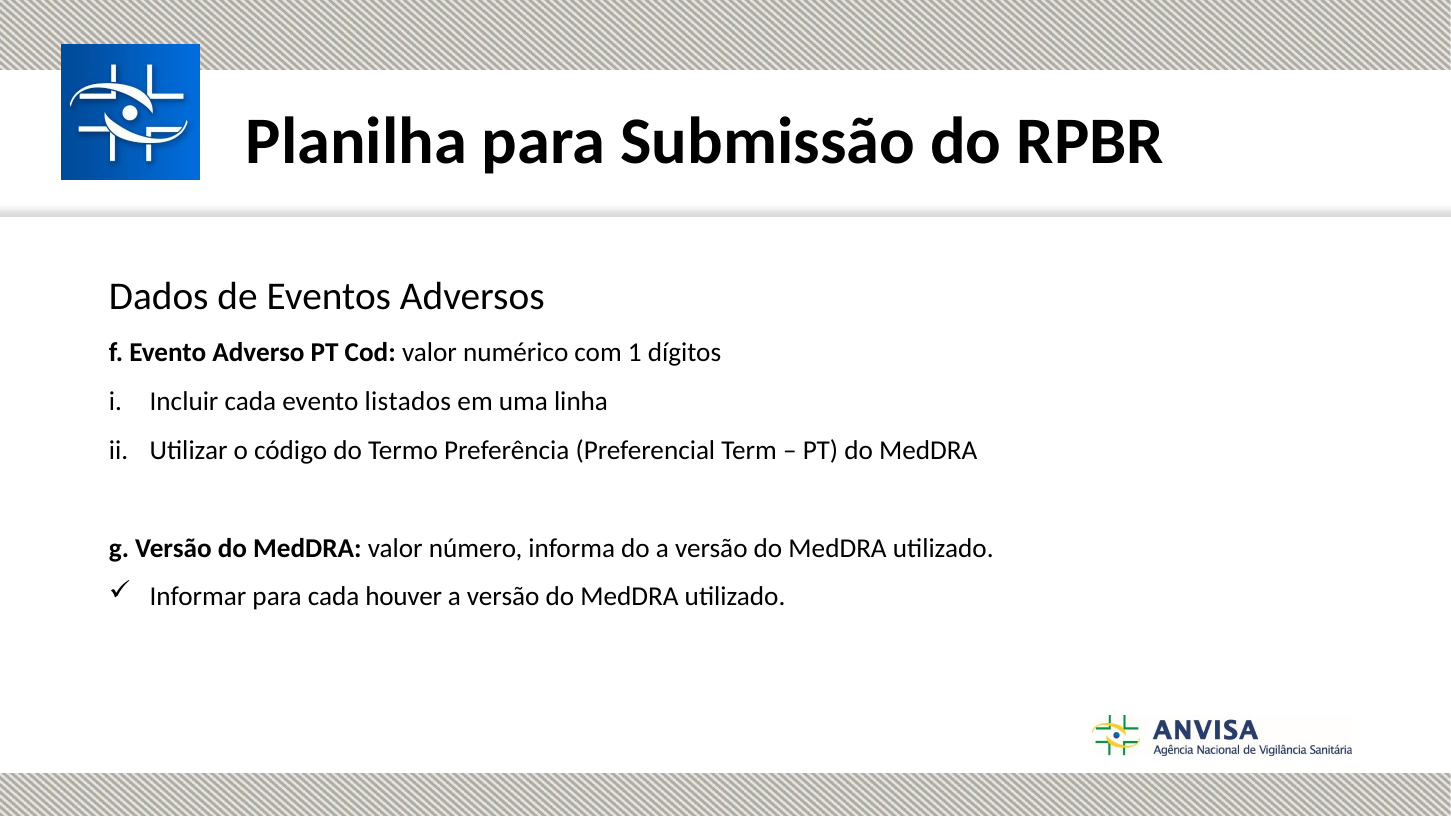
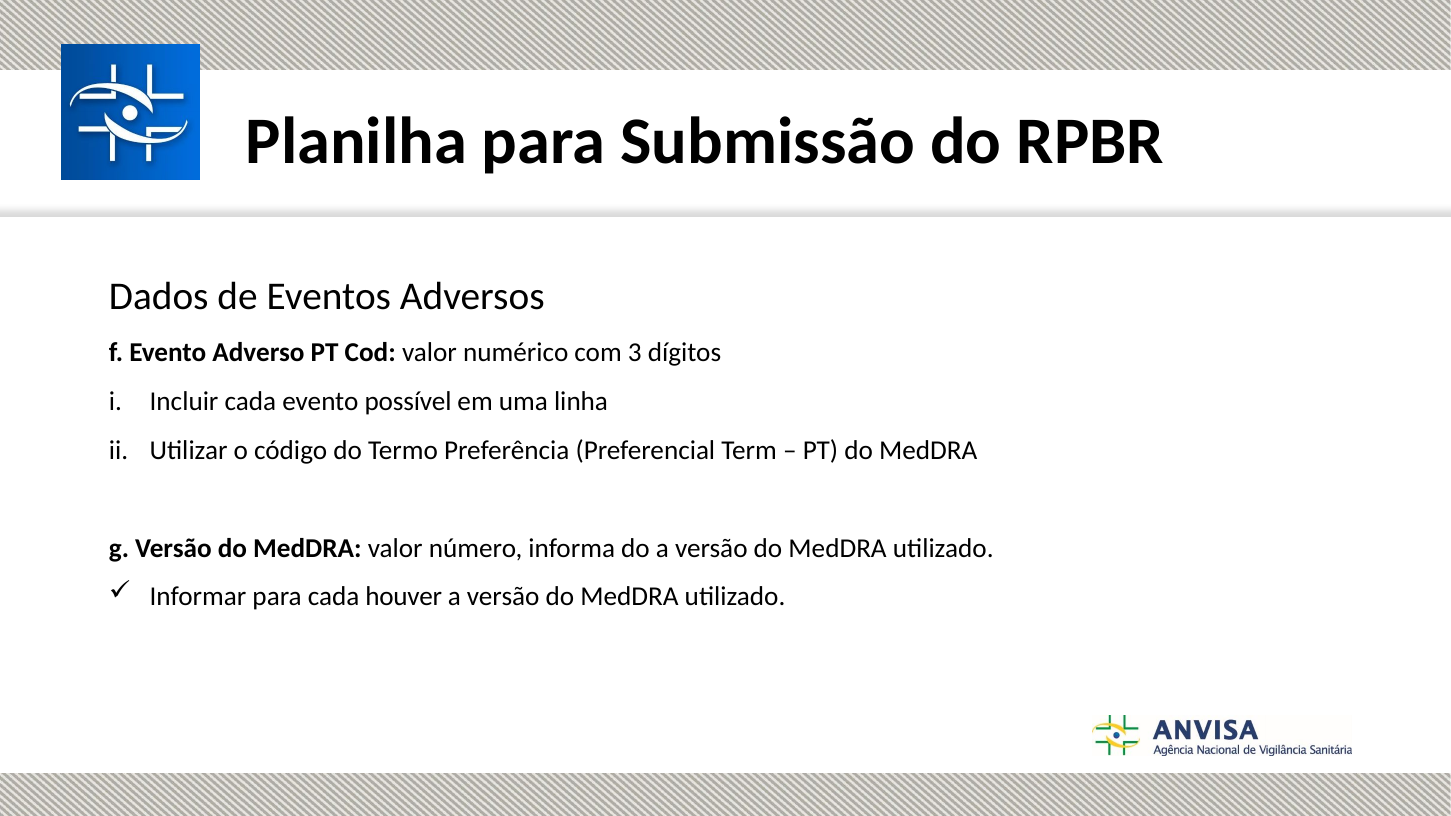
1: 1 -> 3
listados: listados -> possível
